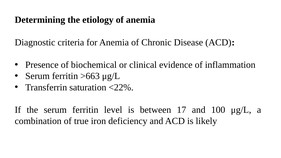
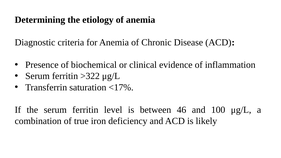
>663: >663 -> >322
<22%: <22% -> <17%
17: 17 -> 46
